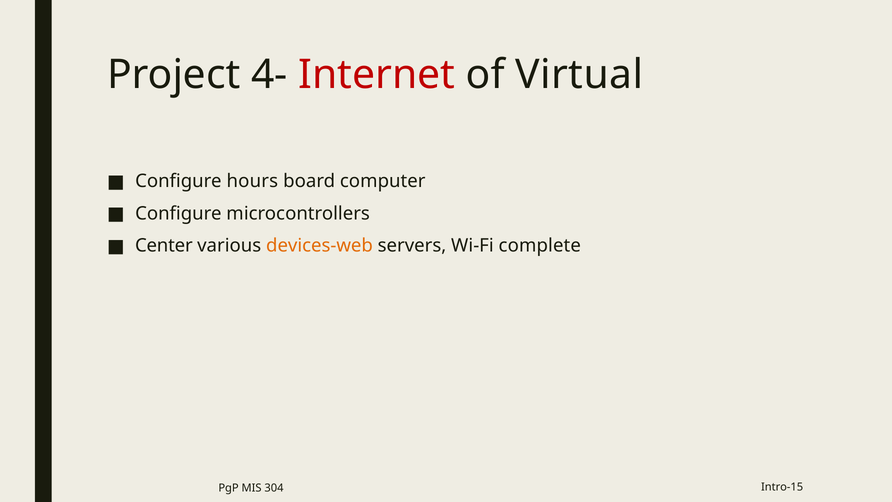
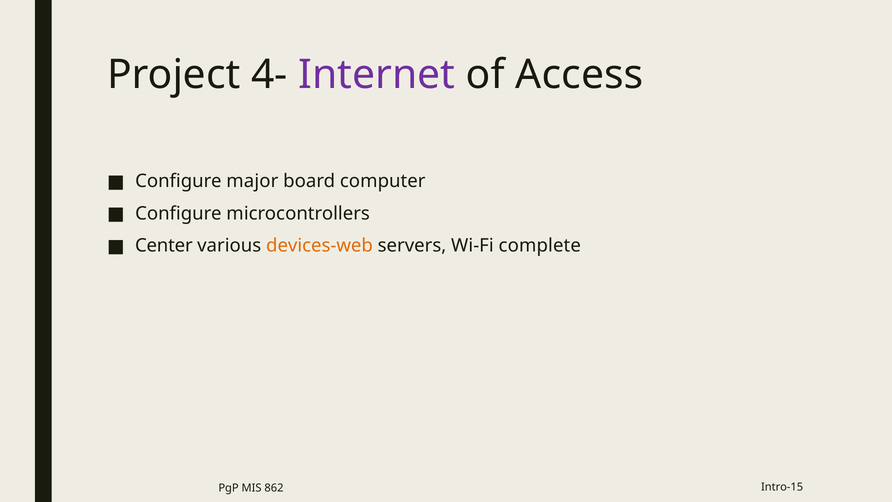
Internet colour: red -> purple
Virtual: Virtual -> Access
hours: hours -> major
304: 304 -> 862
